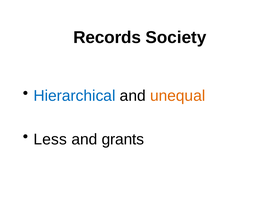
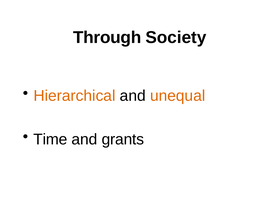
Records: Records -> Through
Hierarchical colour: blue -> orange
Less: Less -> Time
